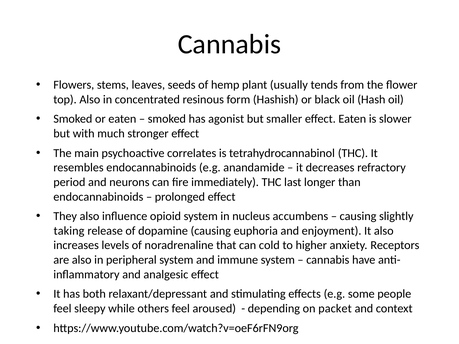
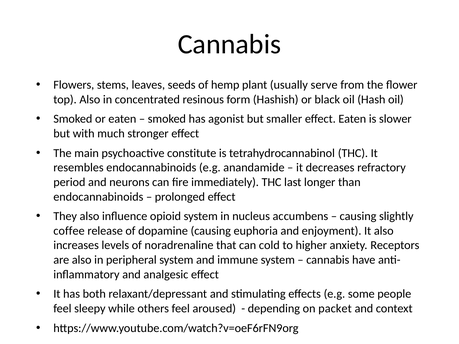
tends: tends -> serve
correlates: correlates -> constitute
taking: taking -> coffee
